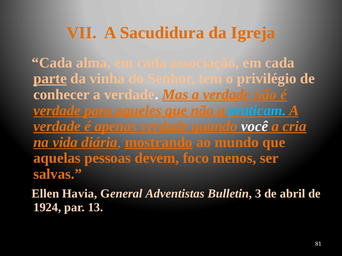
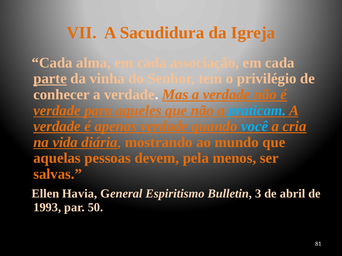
você colour: white -> light blue
mostrando underline: present -> none
foco: foco -> pela
Adventistas: Adventistas -> Espiritismo
1924: 1924 -> 1993
13: 13 -> 50
